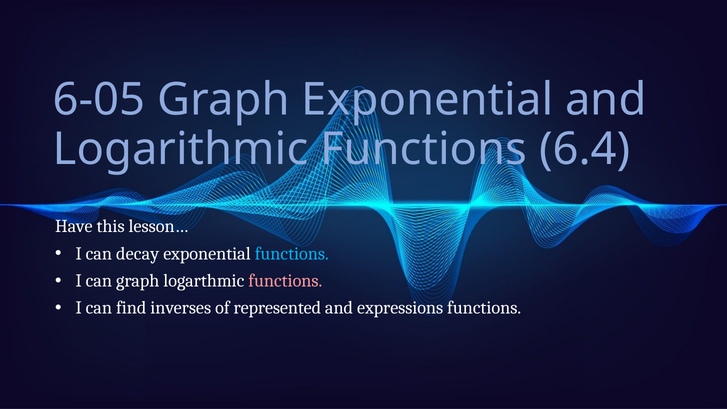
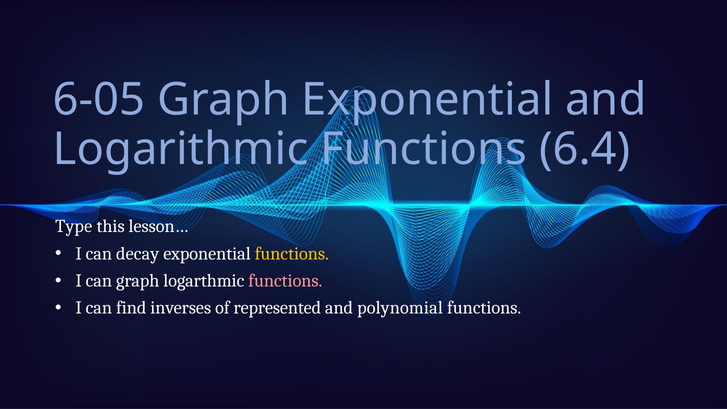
Have: Have -> Type
functions at (292, 254) colour: light blue -> yellow
expressions: expressions -> polynomial
